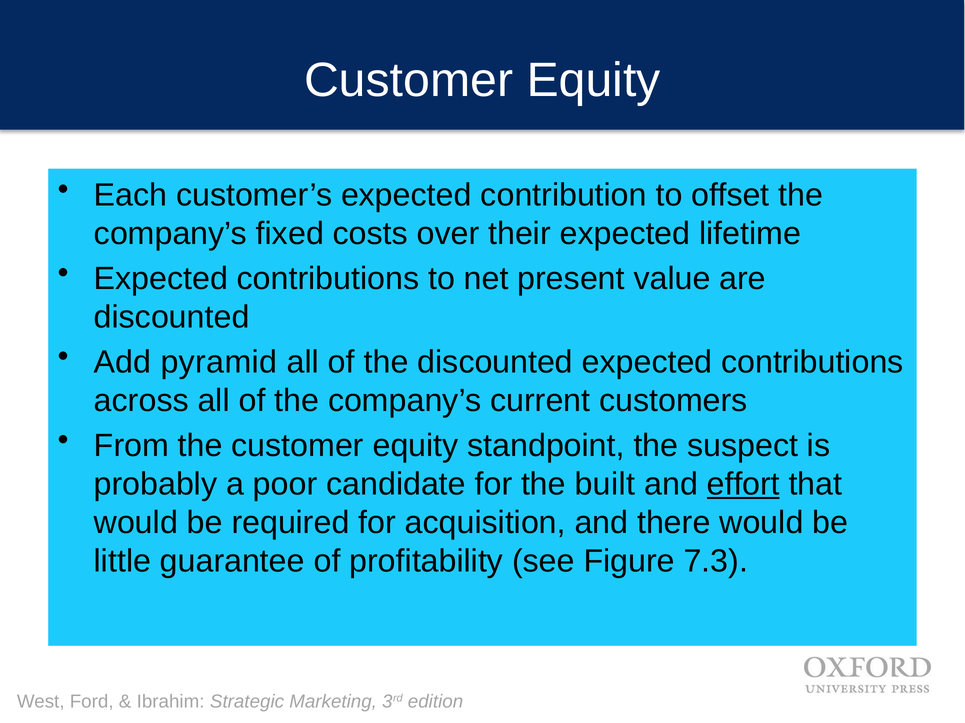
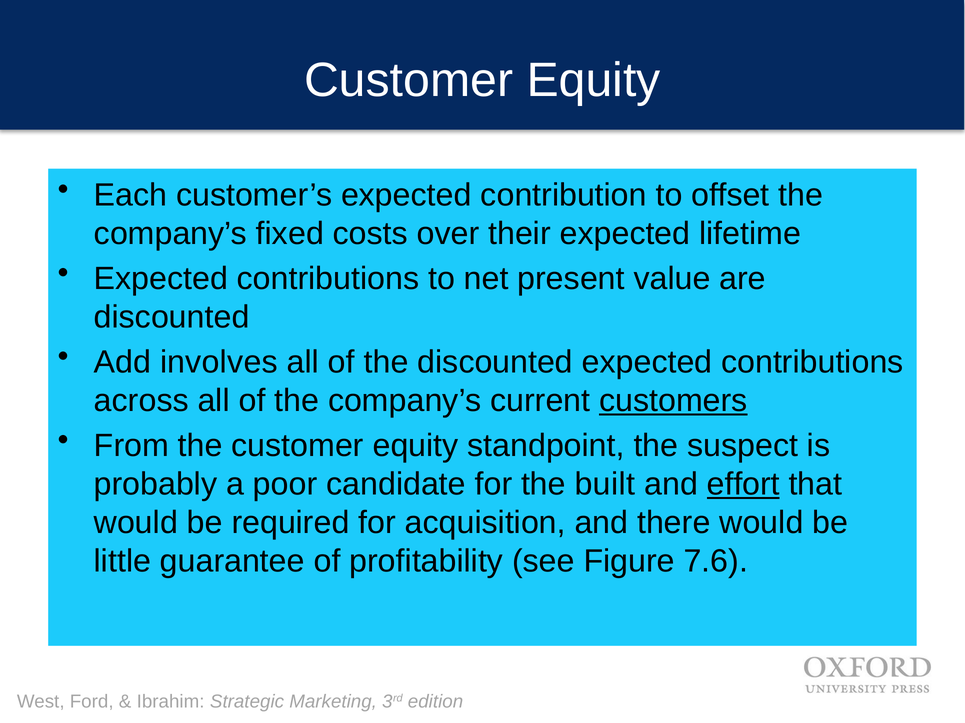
pyramid: pyramid -> involves
customers underline: none -> present
7.3: 7.3 -> 7.6
